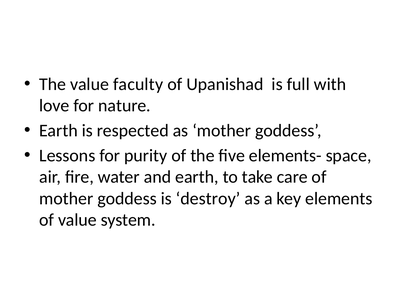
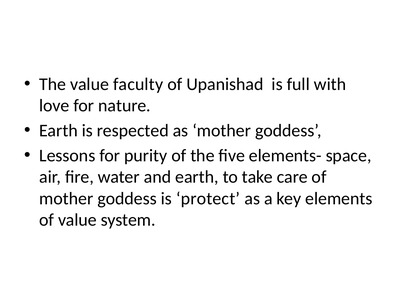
destroy: destroy -> protect
